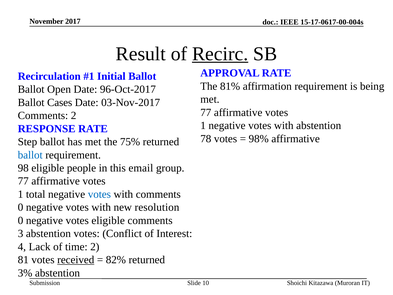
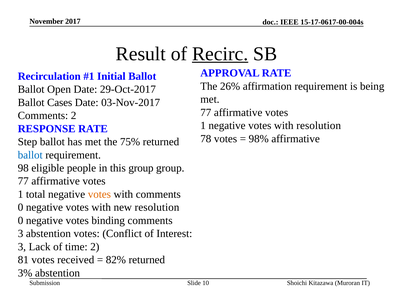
81%: 81% -> 26%
96-Oct-2017: 96-Oct-2017 -> 29-Oct-2017
with abstention: abstention -> resolution
this email: email -> group
votes at (99, 194) colour: blue -> orange
votes eligible: eligible -> binding
4 at (22, 247): 4 -> 3
received underline: present -> none
